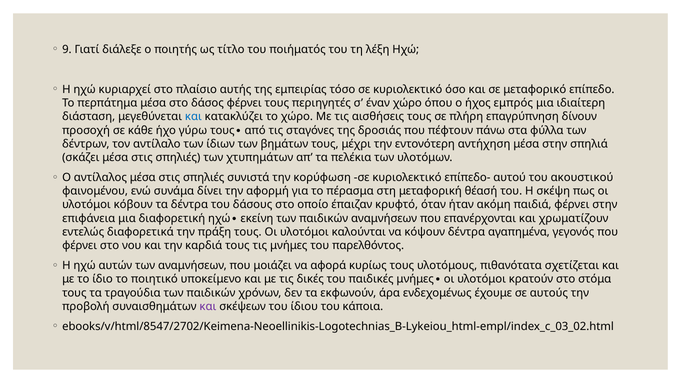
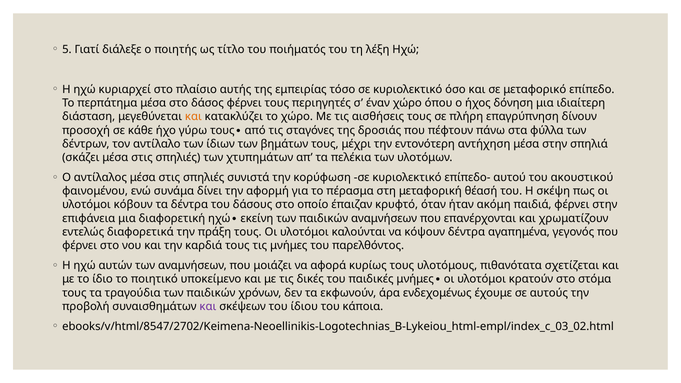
9: 9 -> 5
εμπρός: εμπρός -> δόνηση
και at (193, 117) colour: blue -> orange
